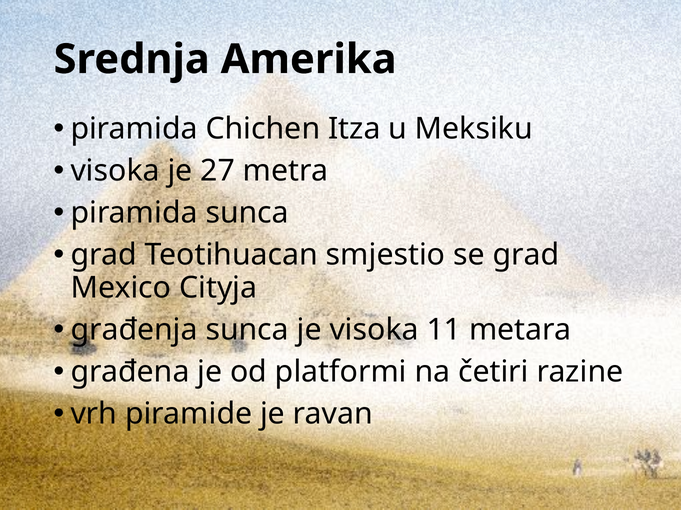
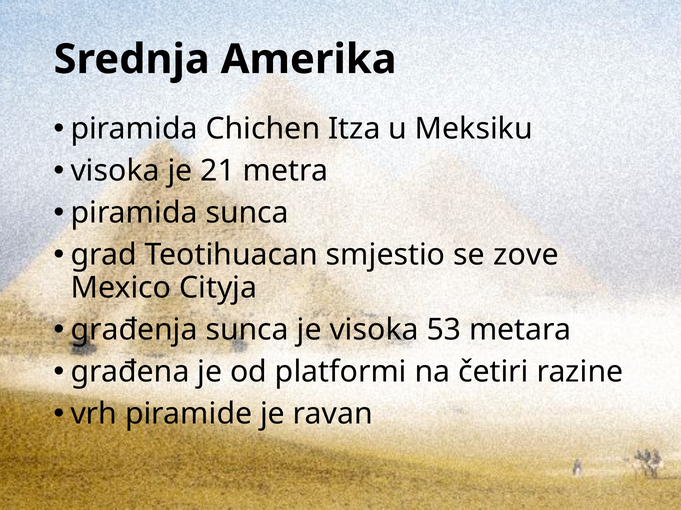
27: 27 -> 21
se grad: grad -> zove
11: 11 -> 53
